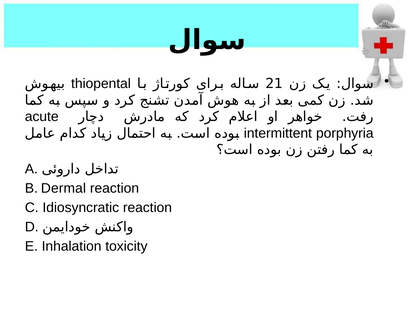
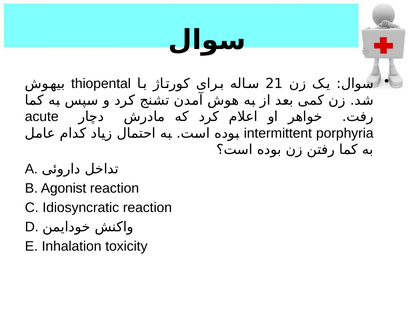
Dermal: Dermal -> Agonist
